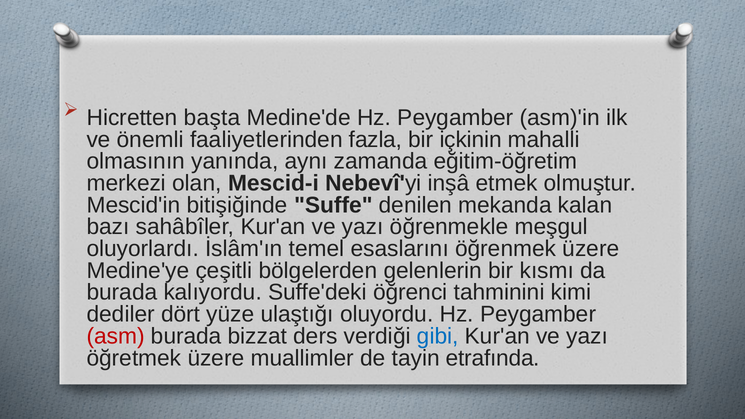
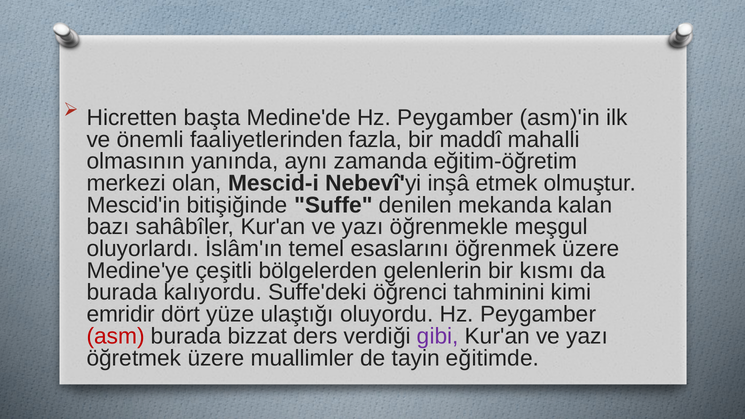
içkinin: içkinin -> maddî
dediler: dediler -> emridir
gibi colour: blue -> purple
etrafında: etrafında -> eğitimde
